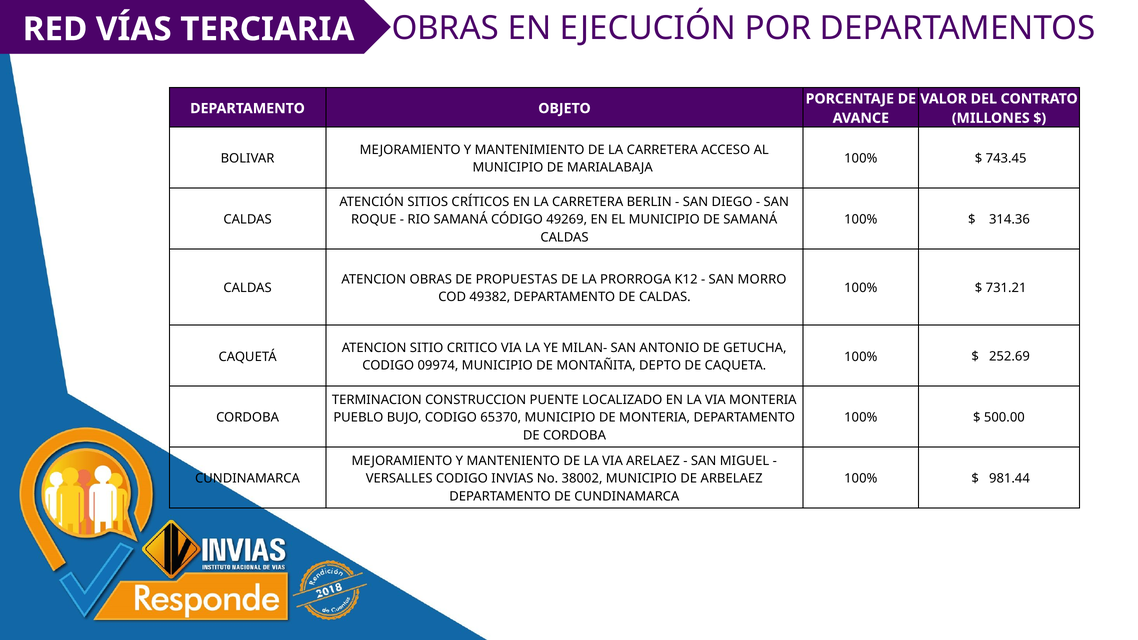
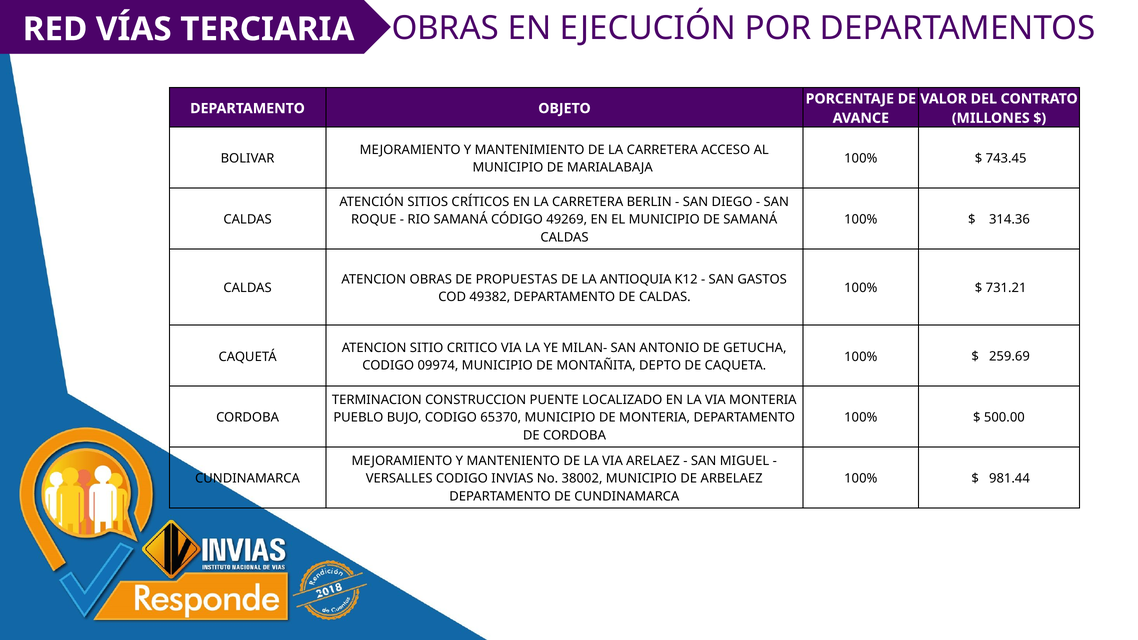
PRORROGA: PRORROGA -> ANTIOQUIA
MORRO: MORRO -> GASTOS
252.69: 252.69 -> 259.69
